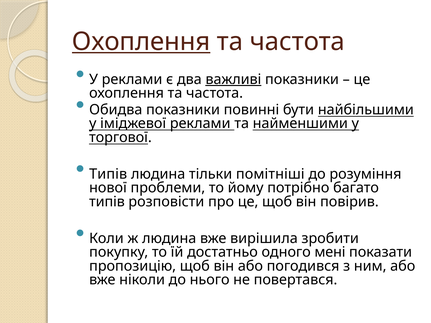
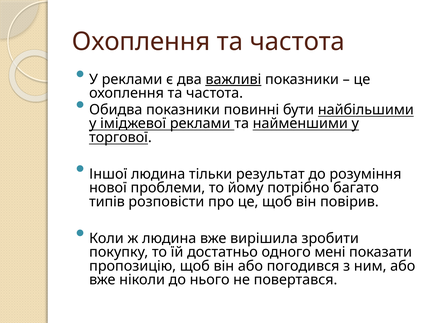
Охоплення at (141, 42) underline: present -> none
Типів at (108, 174): Типів -> Іншої
помітніші: помітніші -> результат
